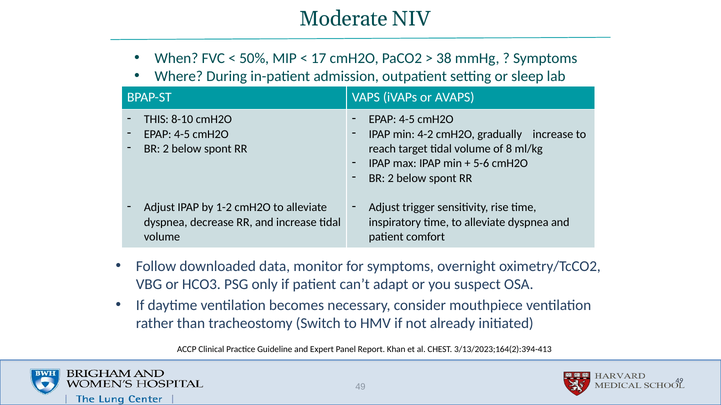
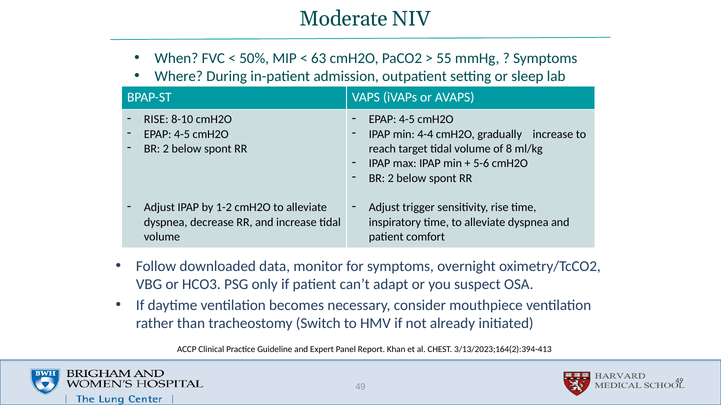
17: 17 -> 63
38: 38 -> 55
THIS at (156, 120): THIS -> RISE
4-2: 4-2 -> 4-4
